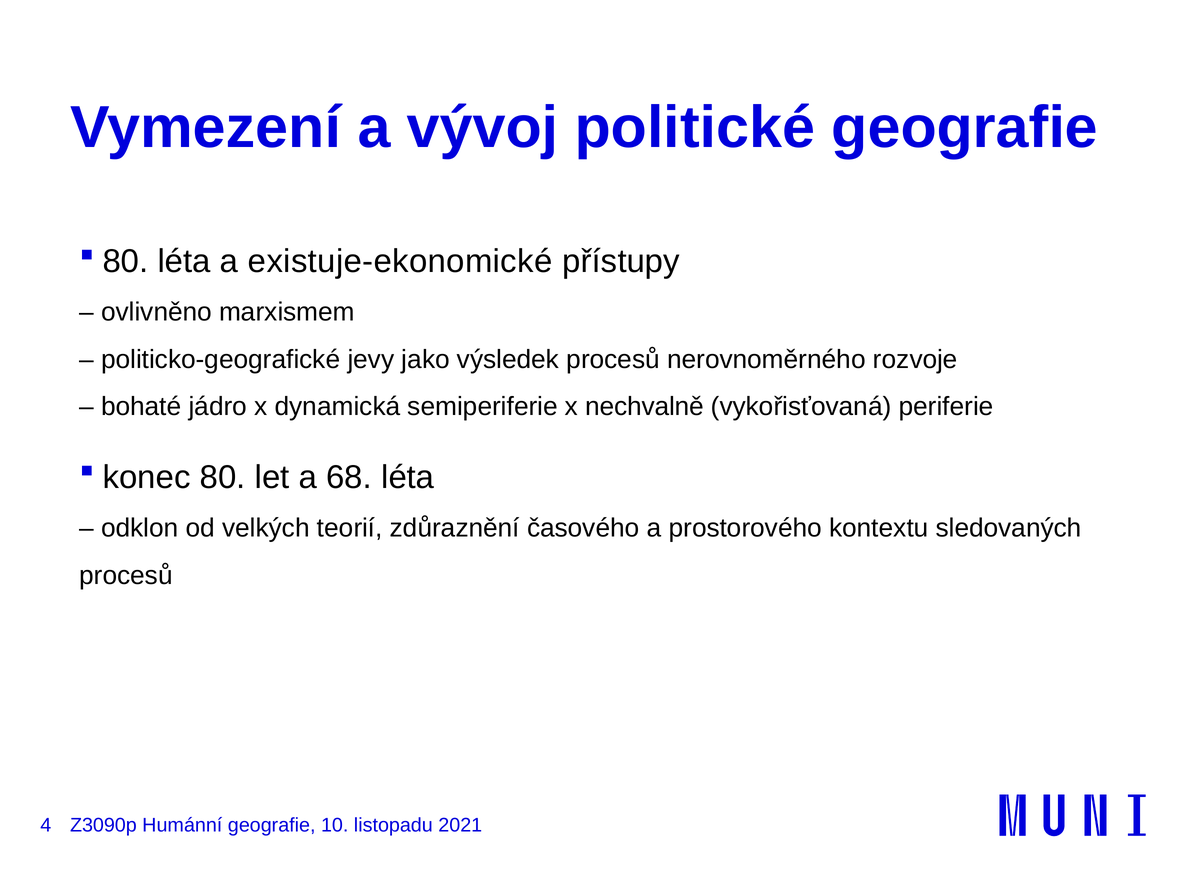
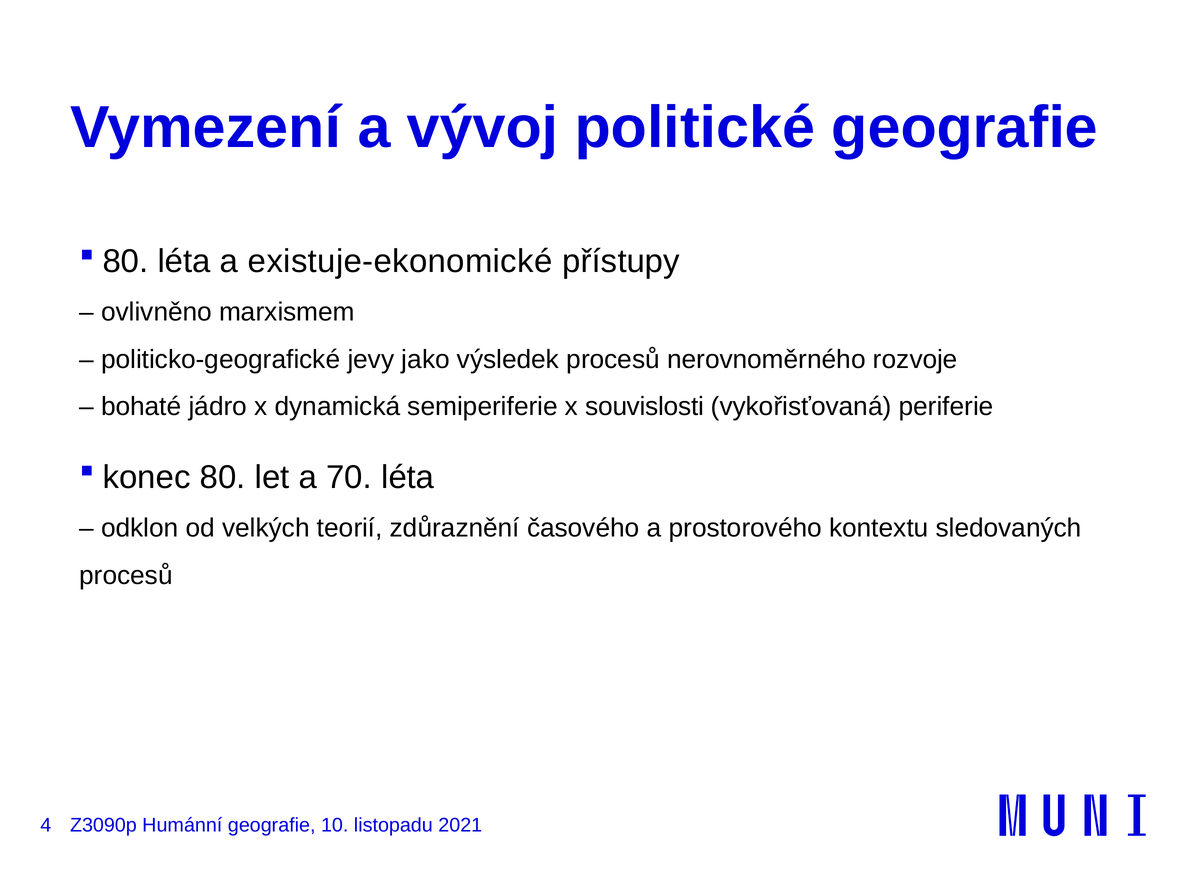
nechvalně: nechvalně -> souvislosti
68: 68 -> 70
